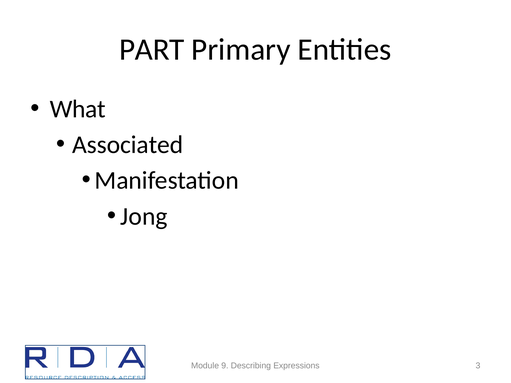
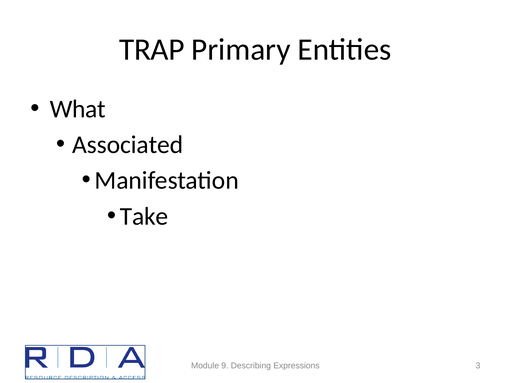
PART: PART -> TRAP
Jong: Jong -> Take
